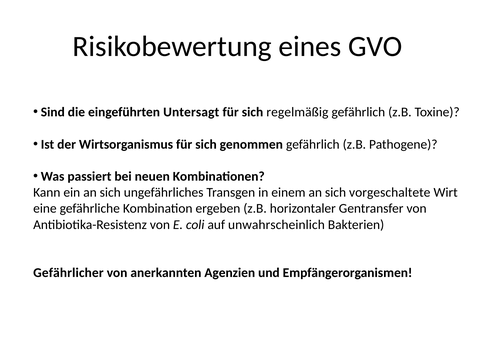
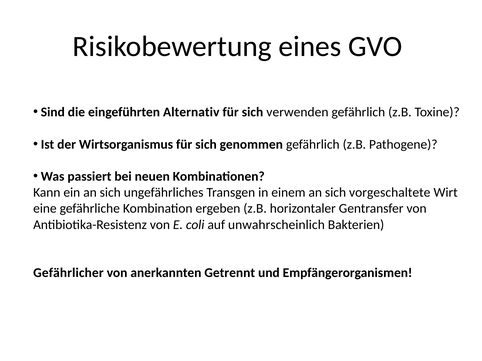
Untersagt: Untersagt -> Alternativ
regelmäßig: regelmäßig -> verwenden
Agenzien: Agenzien -> Getrennt
